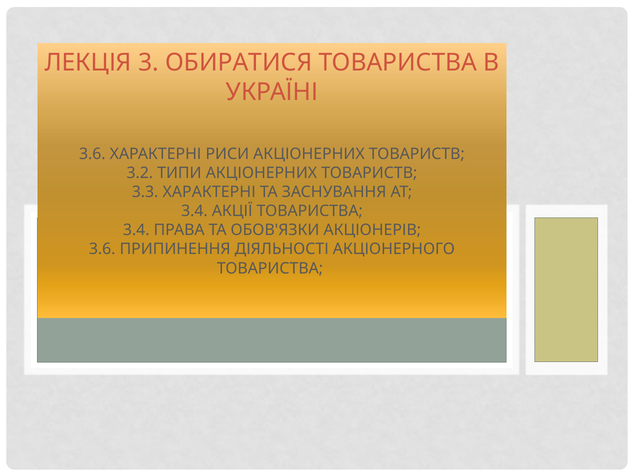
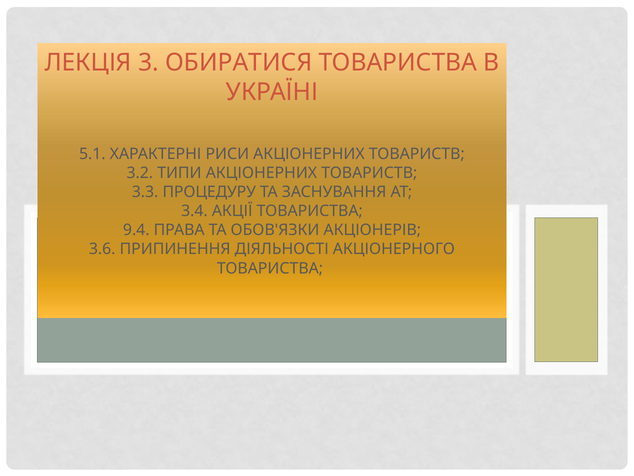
3.6 at (92, 154): 3.6 -> 5.1
3.3 ХАРАКТЕРНІ: ХАРАКТЕРНІ -> ПРОЦЕДУРУ
3.4 at (136, 230): 3.4 -> 9.4
